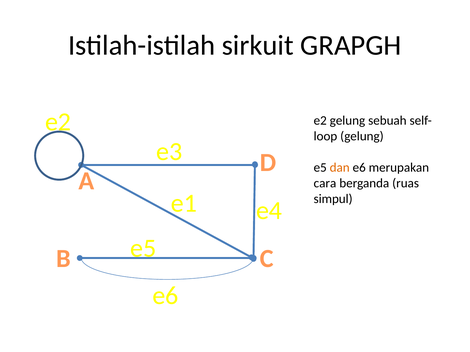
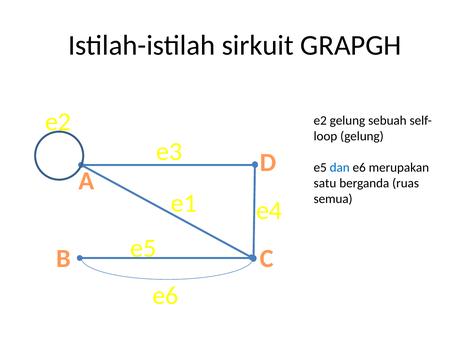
dan colour: orange -> blue
cara: cara -> satu
simpul: simpul -> semua
